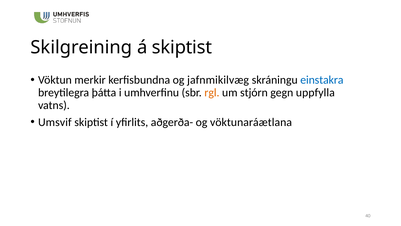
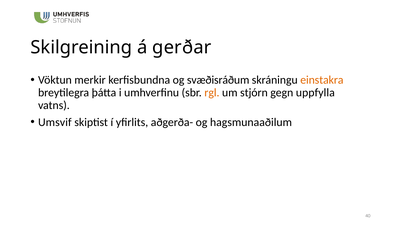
á skiptist: skiptist -> gerðar
jafnmikilvæg: jafnmikilvæg -> svæðisráðum
einstakra colour: blue -> orange
vöktunaráætlana: vöktunaráætlana -> hagsmunaaðilum
